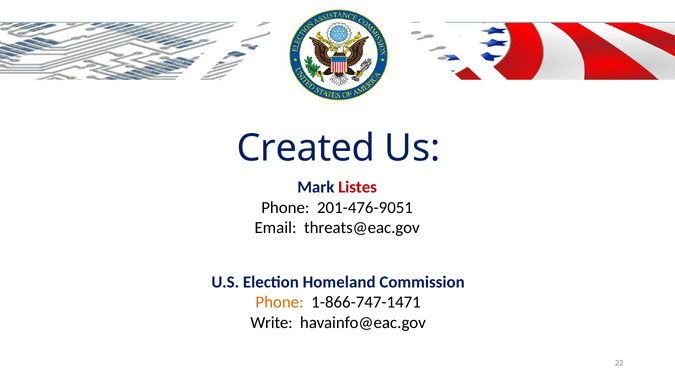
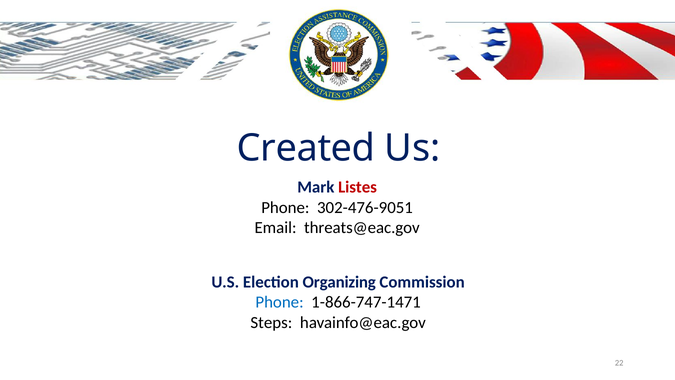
201-476-9051: 201-476-9051 -> 302-476-9051
Homeland: Homeland -> Organizing
Phone at (280, 302) colour: orange -> blue
Write: Write -> Steps
